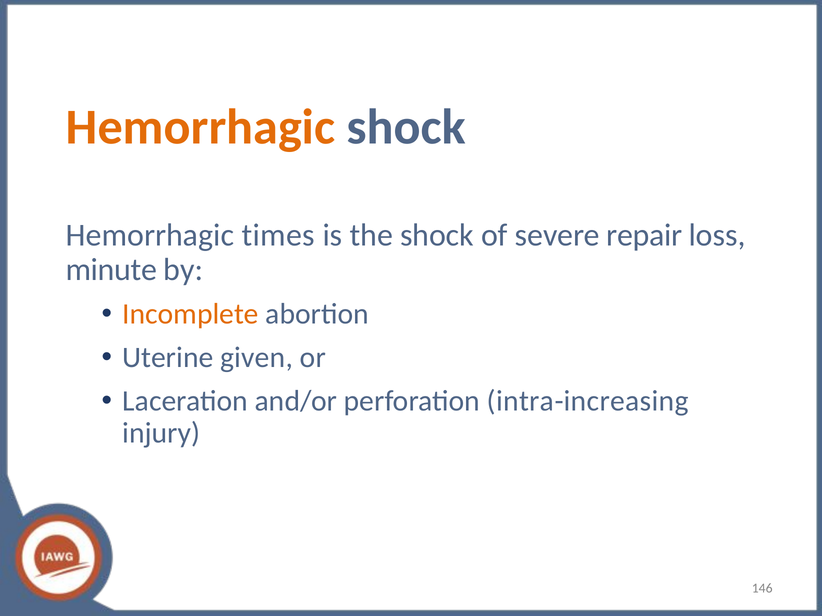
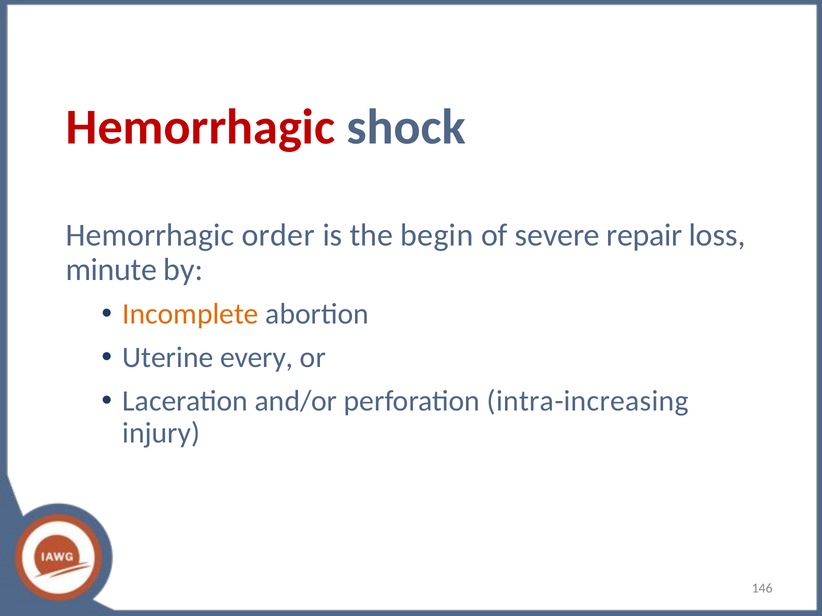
Hemorrhagic at (201, 127) colour: orange -> red
times: times -> order
the shock: shock -> begin
given: given -> every
